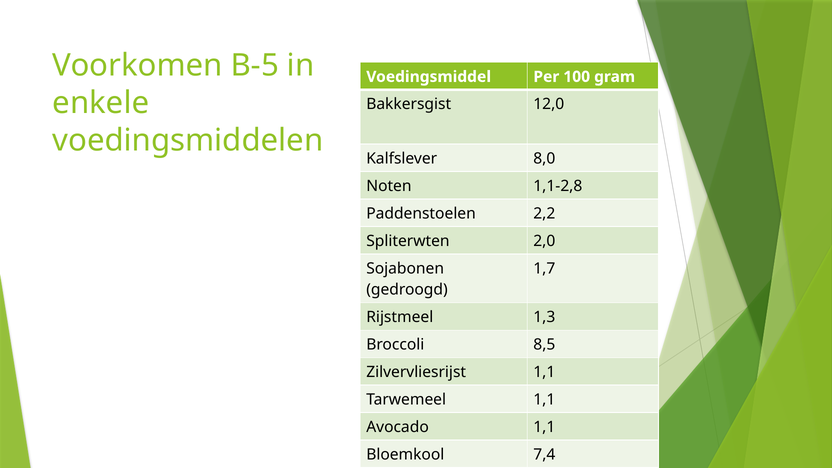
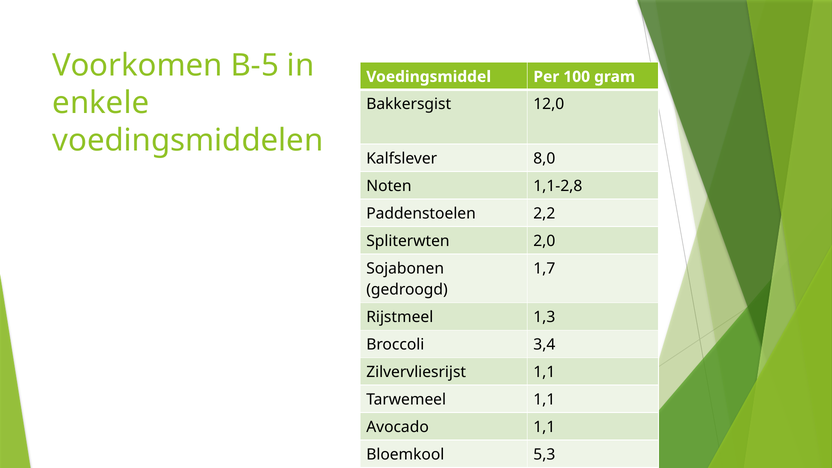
8,5: 8,5 -> 3,4
7,4: 7,4 -> 5,3
